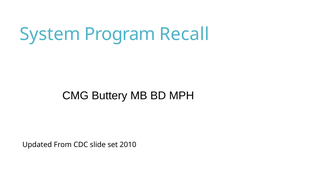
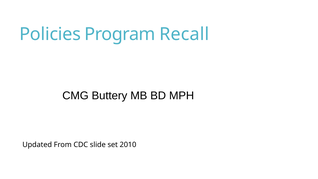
System: System -> Policies
